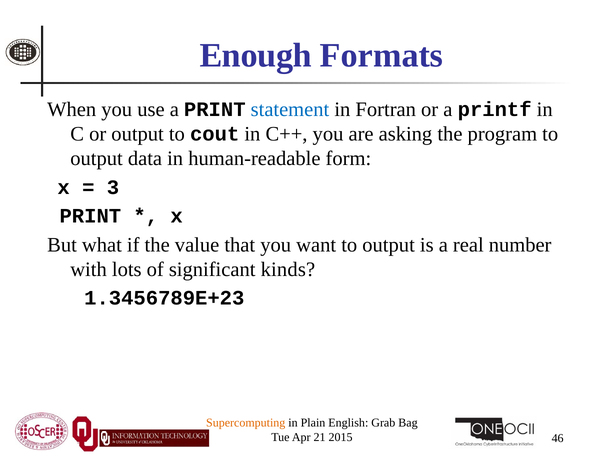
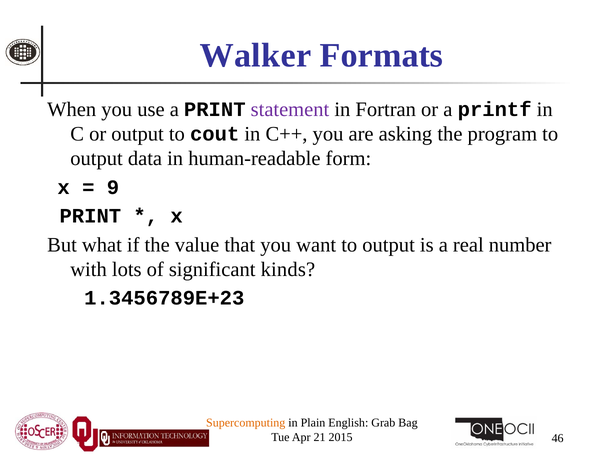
Enough: Enough -> Walker
statement colour: blue -> purple
3: 3 -> 9
